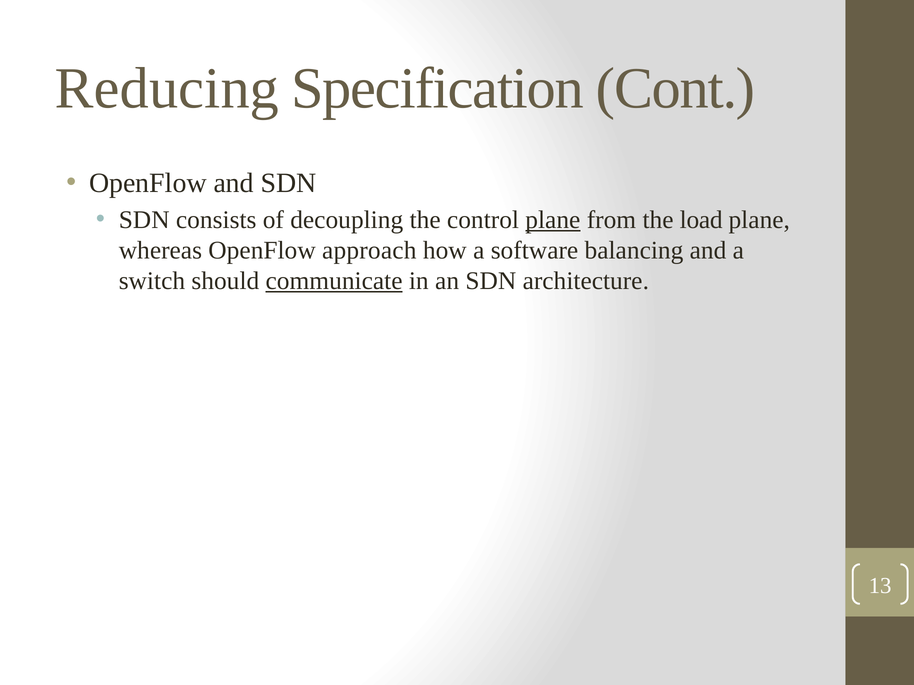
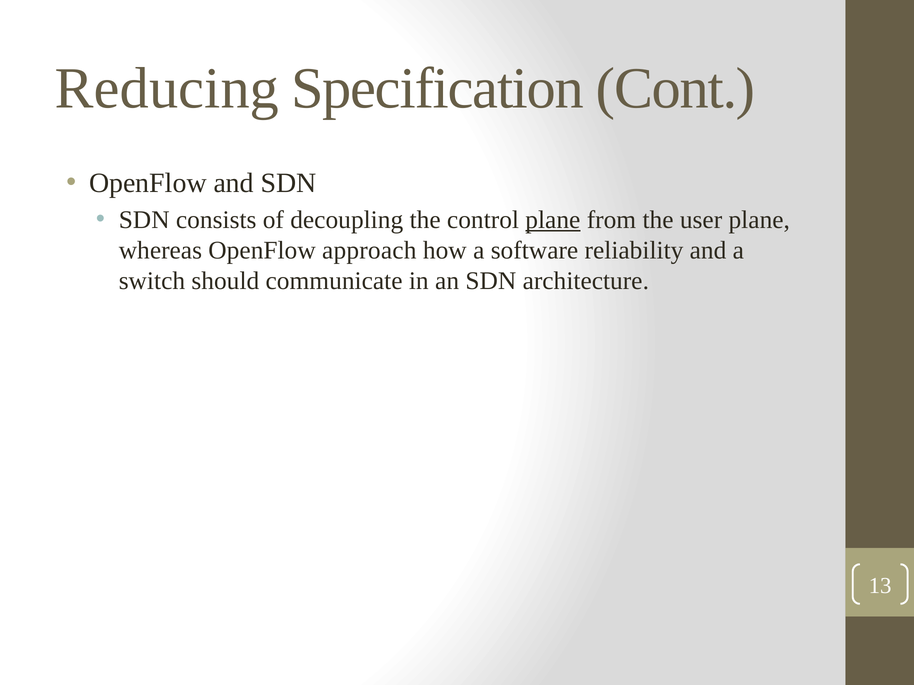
load: load -> user
balancing: balancing -> reliability
communicate underline: present -> none
